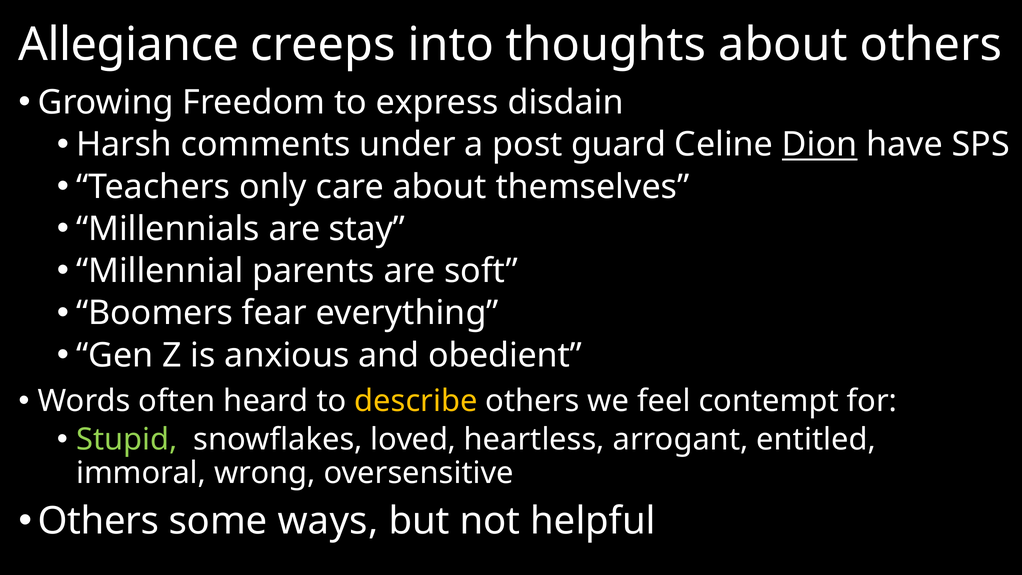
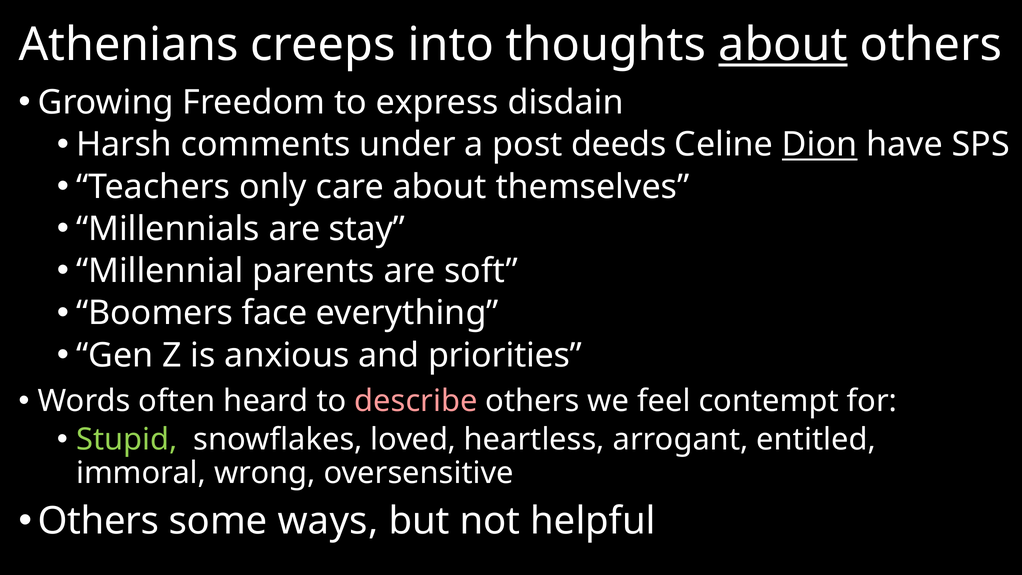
Allegiance: Allegiance -> Athenians
about at (783, 45) underline: none -> present
guard: guard -> deeds
fear: fear -> face
obedient: obedient -> priorities
describe colour: yellow -> pink
